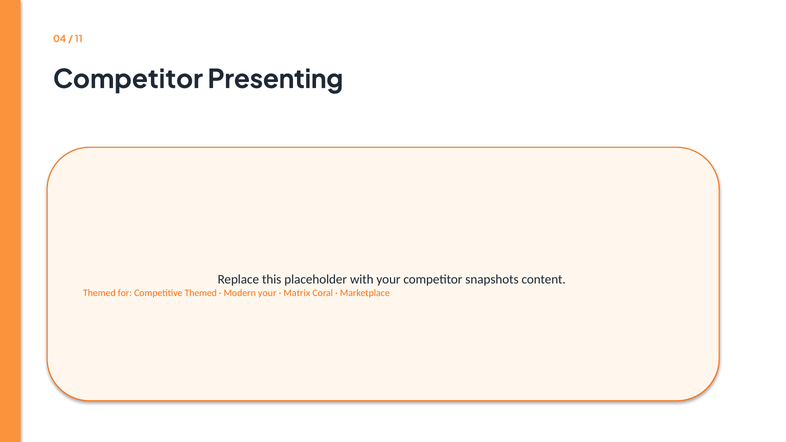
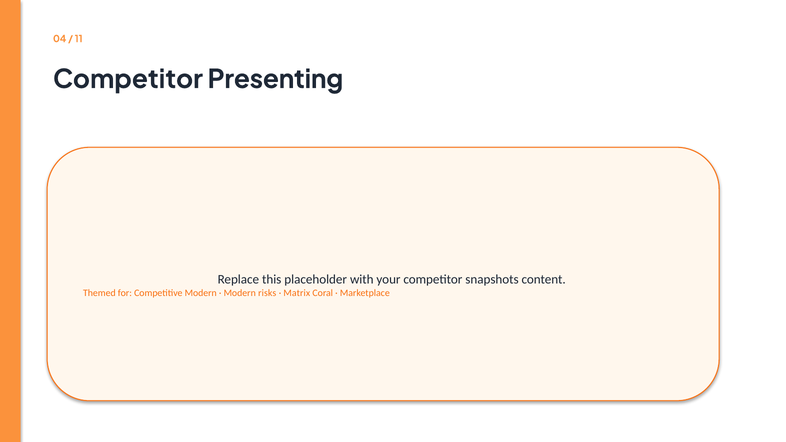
Competitive Themed: Themed -> Modern
Modern your: your -> risks
